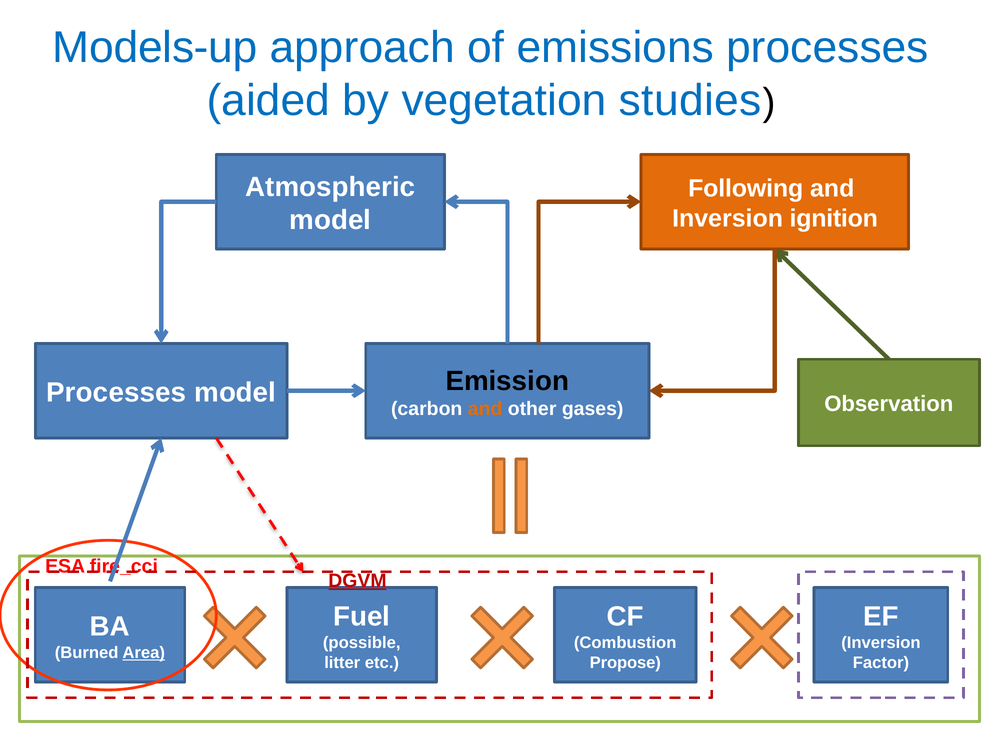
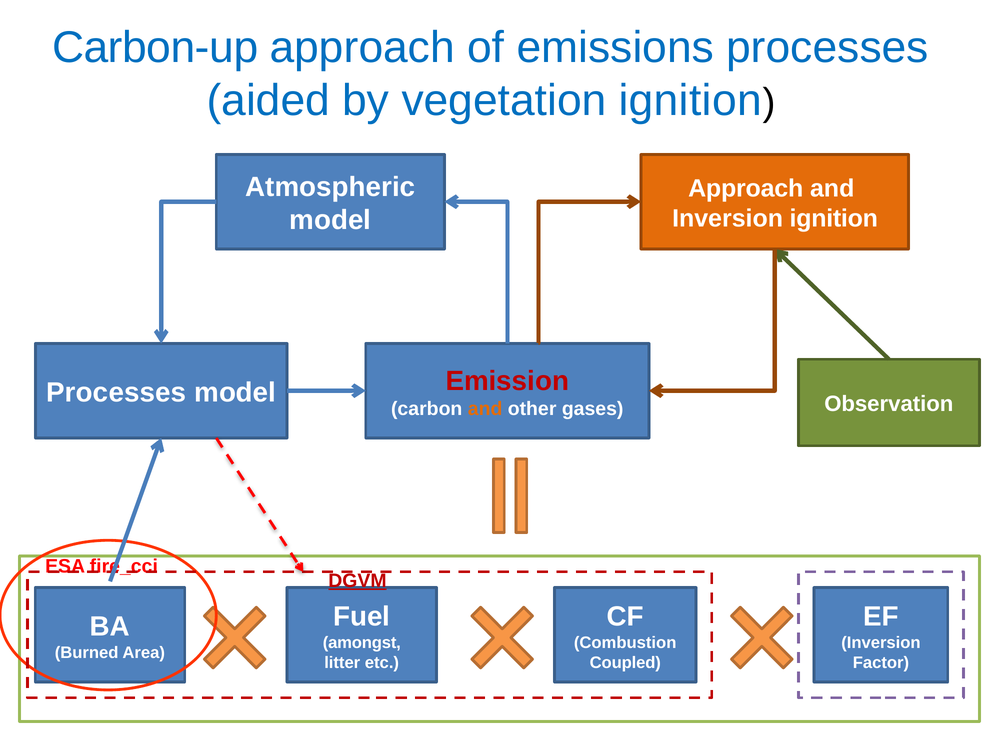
Models-up: Models-up -> Carbon-up
vegetation studies: studies -> ignition
Following at (746, 188): Following -> Approach
Emission colour: black -> red
possible: possible -> amongst
Area underline: present -> none
Propose: Propose -> Coupled
